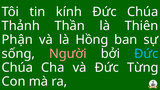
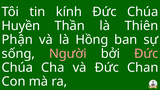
Thảnh: Thảnh -> Huyền
Đức at (146, 54) colour: light blue -> pink
Từng: Từng -> Chan
